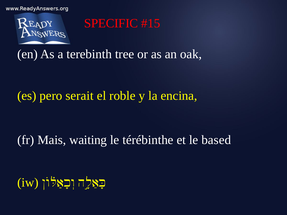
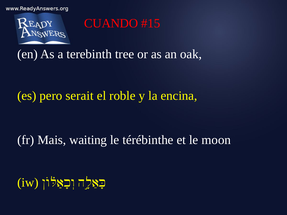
SPECIFIC: SPECIFIC -> CUANDO
based: based -> moon
